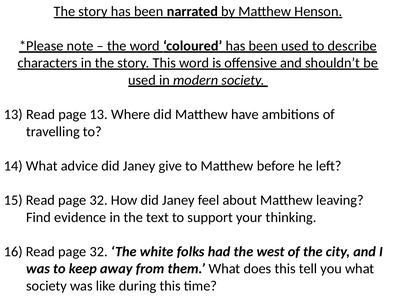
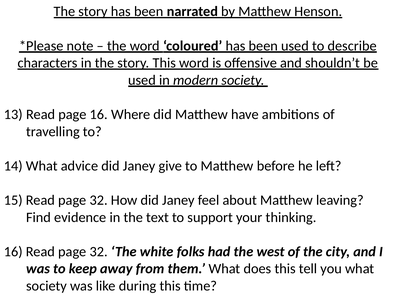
page 13: 13 -> 16
